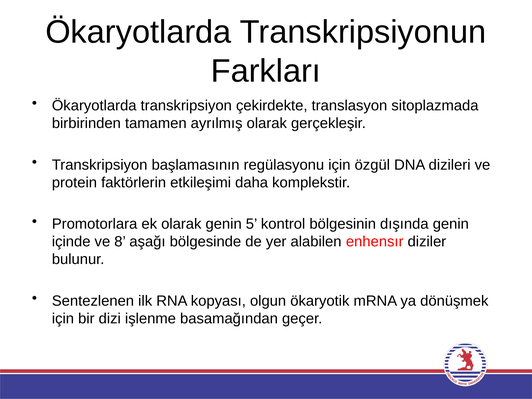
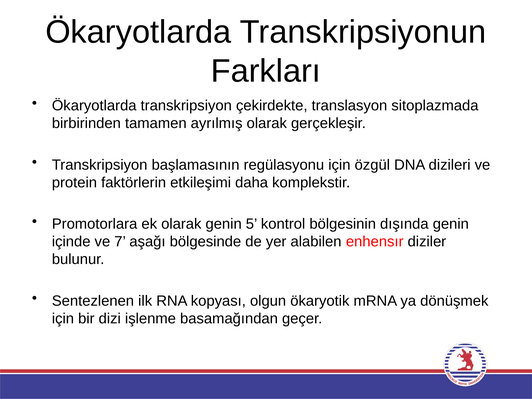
8: 8 -> 7
